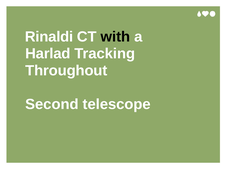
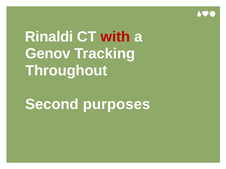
with colour: black -> red
Harlad: Harlad -> Genov
telescope: telescope -> purposes
